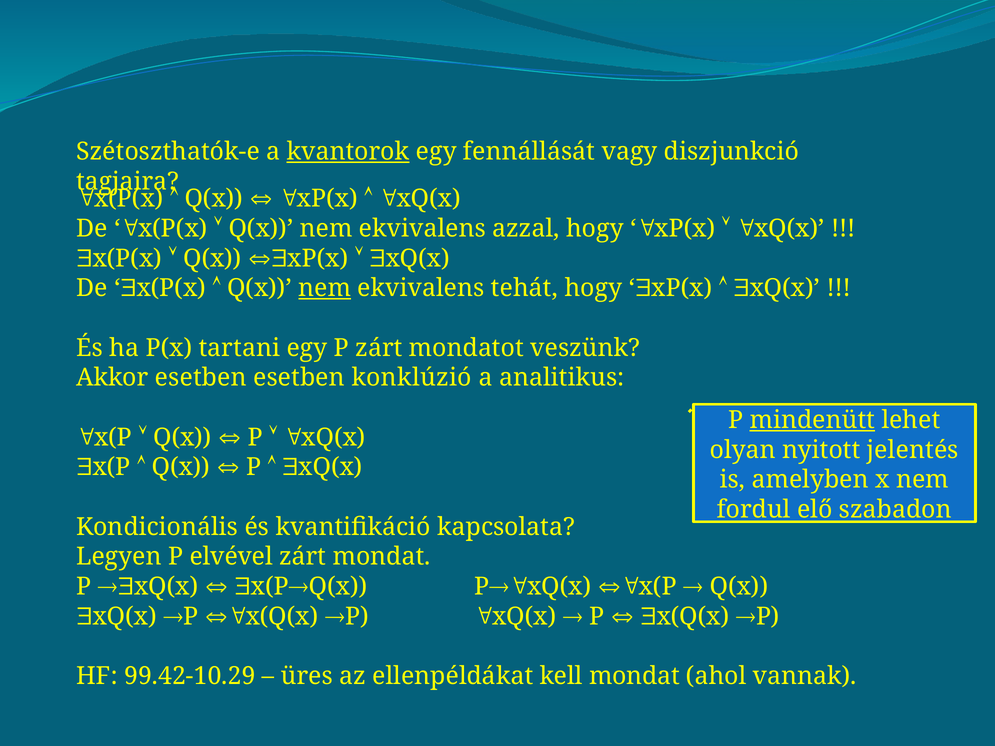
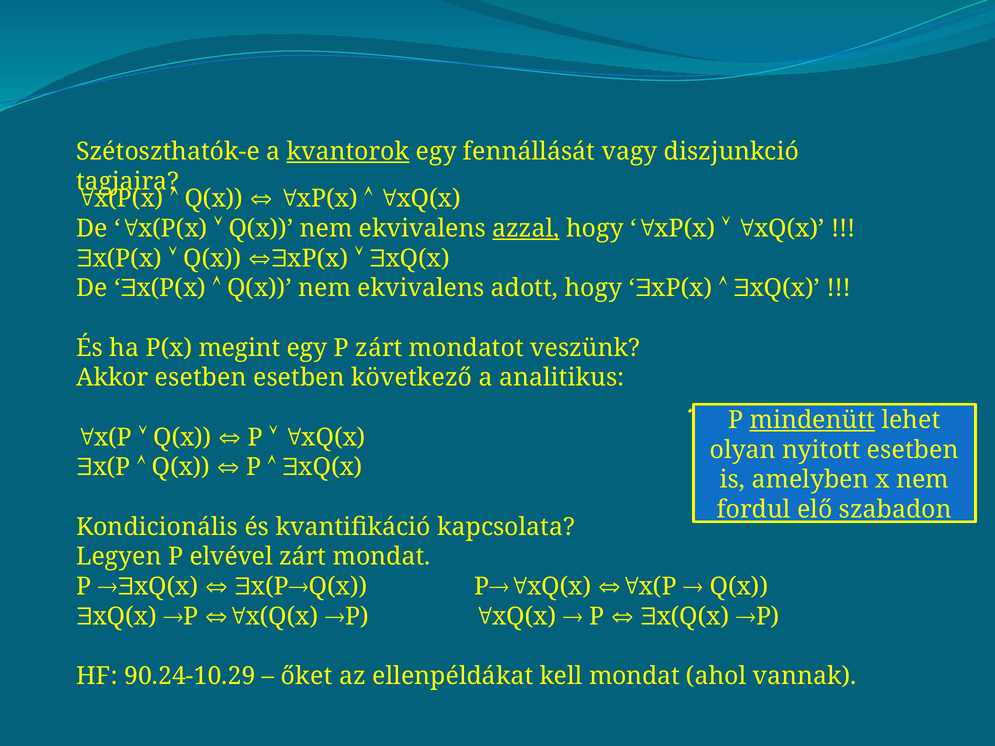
azzal underline: none -> present
nem at (325, 288) underline: present -> none
tehát: tehát -> adott
tartani: tartani -> megint
konklúzió: konklúzió -> következő
nyitott jelentés: jelentés -> esetben
99.42-10.29: 99.42-10.29 -> 90.24-10.29
üres: üres -> őket
